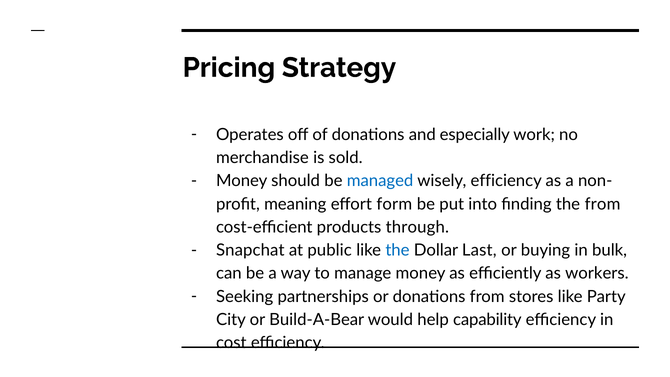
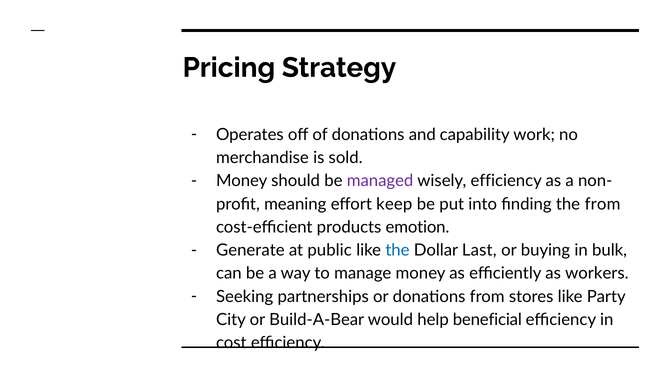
especially: especially -> capability
managed colour: blue -> purple
form: form -> keep
through: through -> emotion
Snapchat: Snapchat -> Generate
capability: capability -> beneficial
